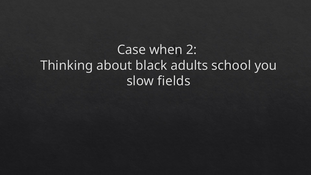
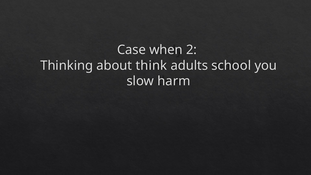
black: black -> think
fields: fields -> harm
